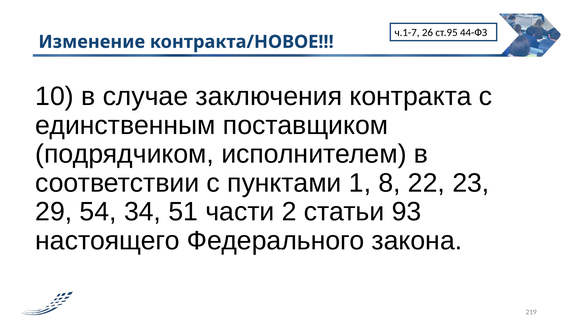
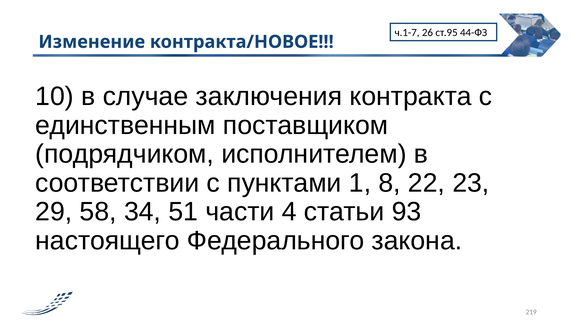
54: 54 -> 58
2: 2 -> 4
